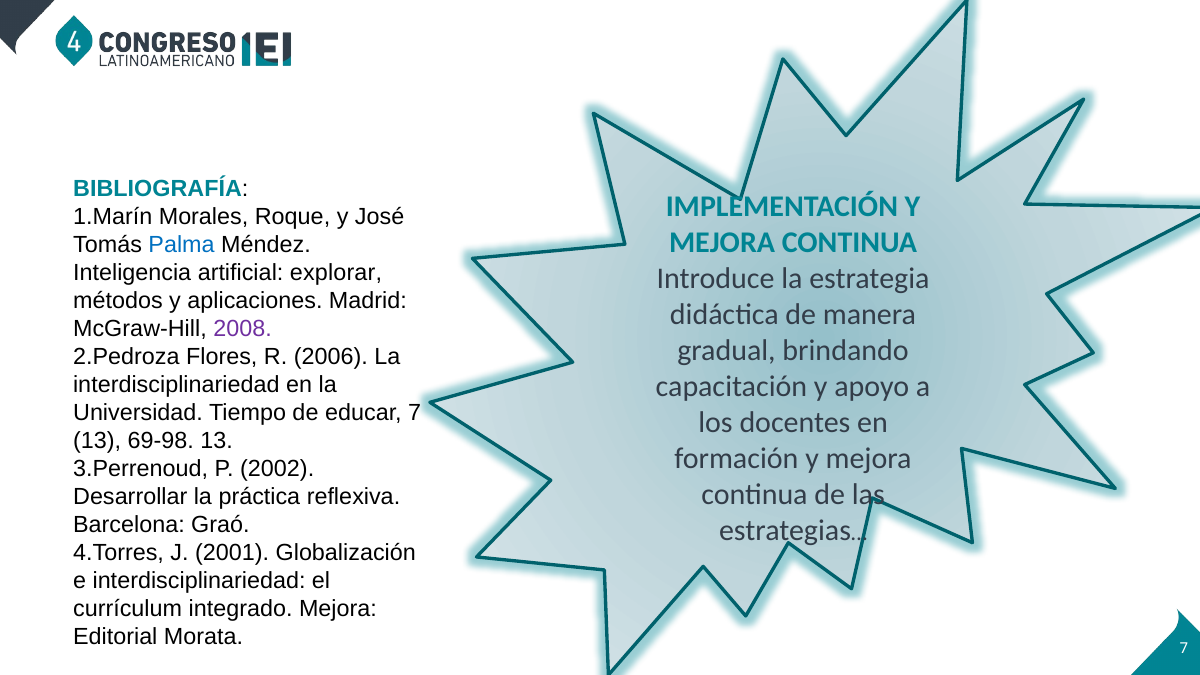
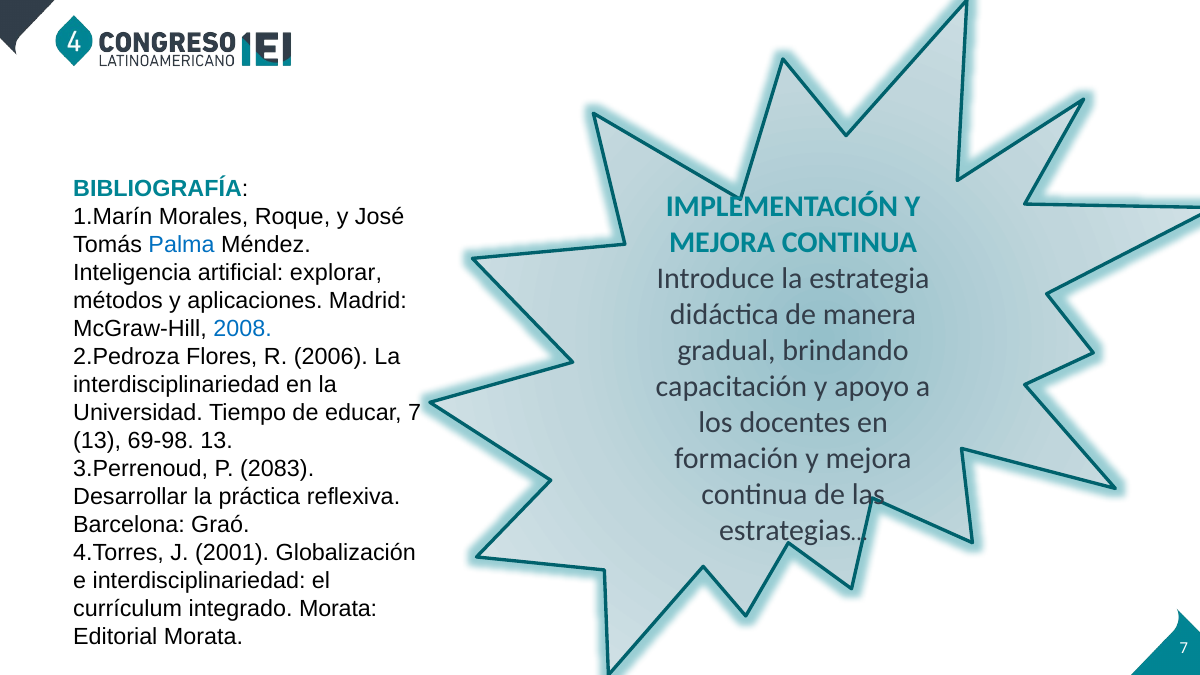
2008 colour: purple -> blue
2002: 2002 -> 2083
integrado Mejora: Mejora -> Morata
